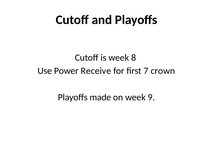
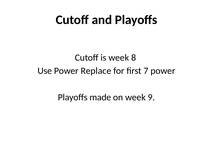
Receive: Receive -> Replace
7 crown: crown -> power
